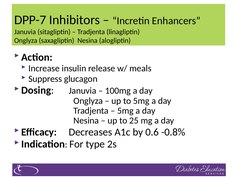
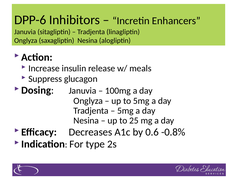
DPP-7: DPP-7 -> DPP-6
